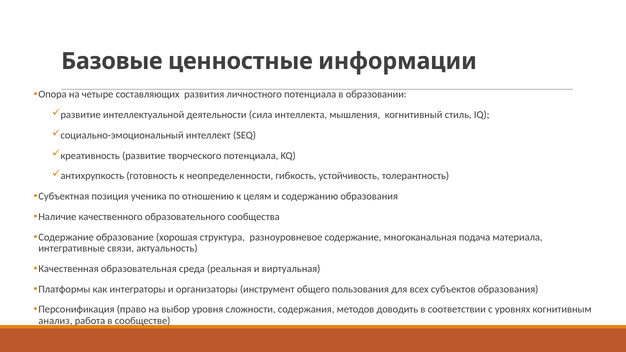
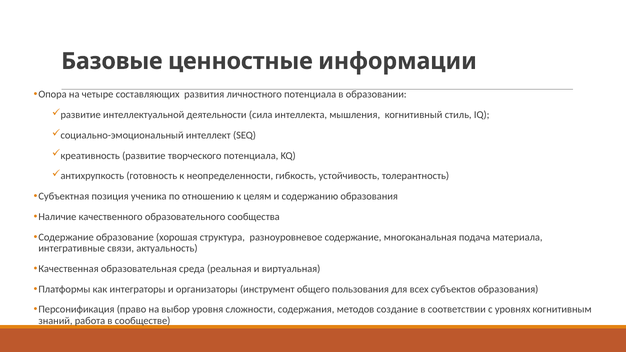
доводить: доводить -> создание
анализ: анализ -> знаний
